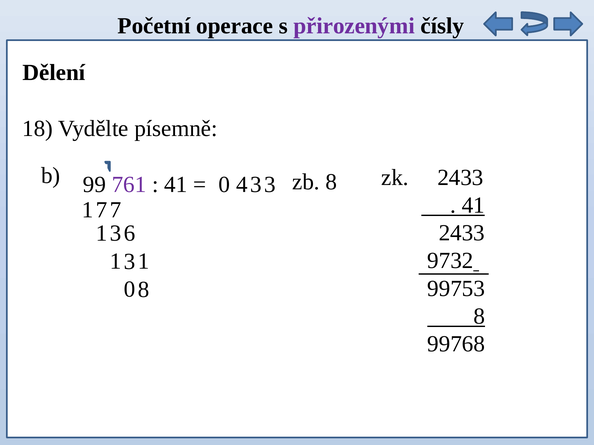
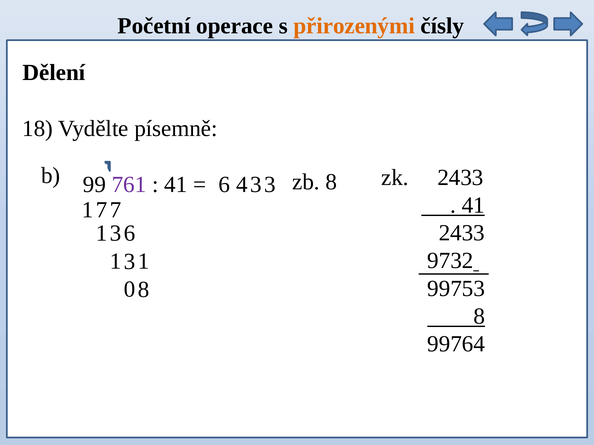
přirozenými colour: purple -> orange
0 at (224, 185): 0 -> 6
99768: 99768 -> 99764
